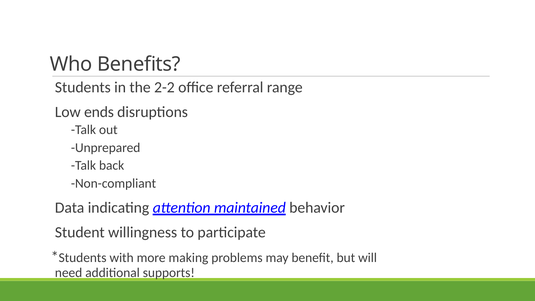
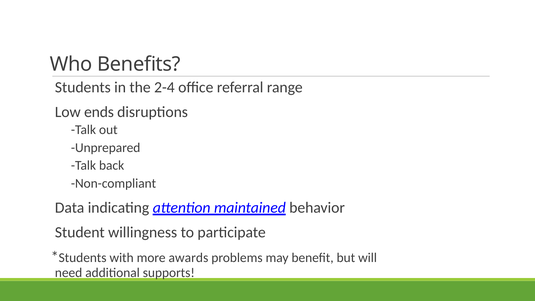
2-2: 2-2 -> 2-4
making: making -> awards
